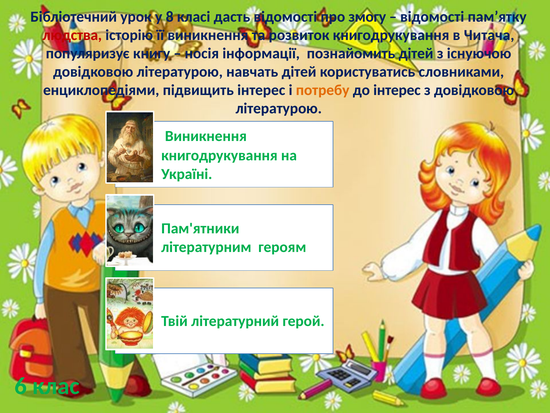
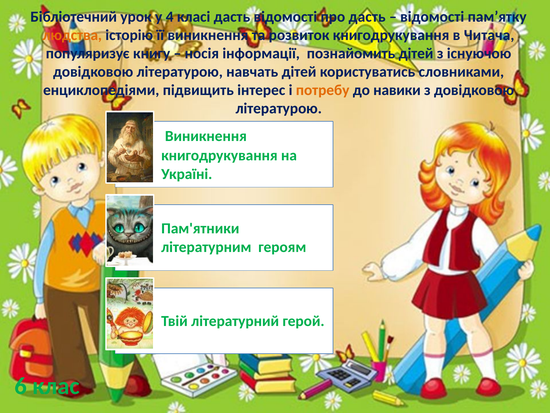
8: 8 -> 4
про змогу: змогу -> дасть
людства colour: red -> orange
до інтерес: інтерес -> навики
